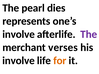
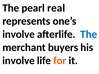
dies: dies -> real
The at (89, 34) colour: purple -> blue
verses: verses -> buyers
